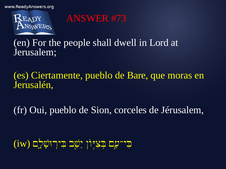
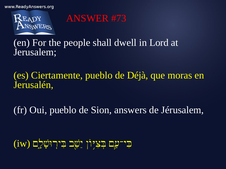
Bare: Bare -> Déjà
corceles: corceles -> answers
